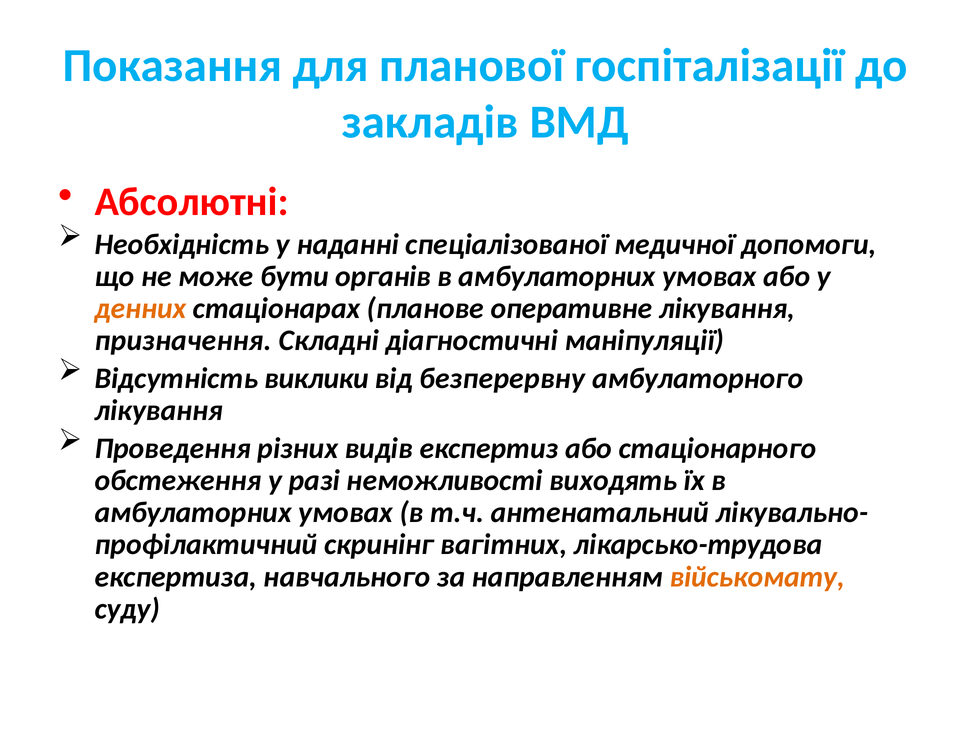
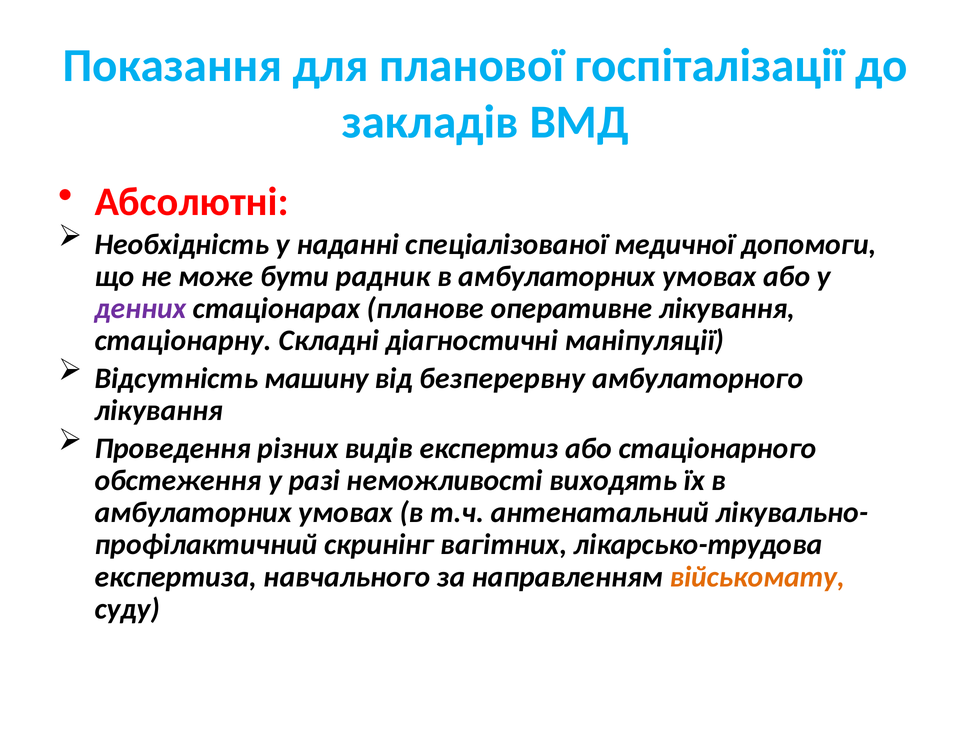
органів: органів -> радник
денних colour: orange -> purple
призначення: призначення -> стаціонарну
виклики: виклики -> машину
